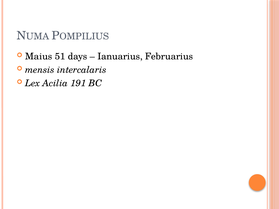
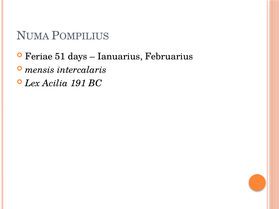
Maius: Maius -> Feriae
